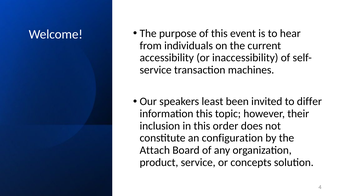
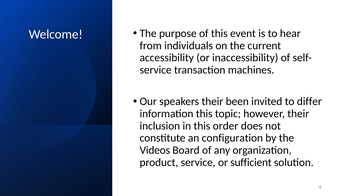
speakers least: least -> their
Attach: Attach -> Videos
concepts: concepts -> sufficient
